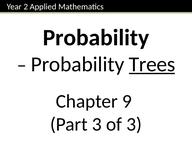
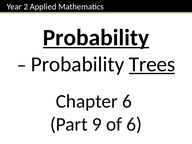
Probability at (96, 38) underline: none -> present
Chapter 9: 9 -> 6
Part 3: 3 -> 9
of 3: 3 -> 6
